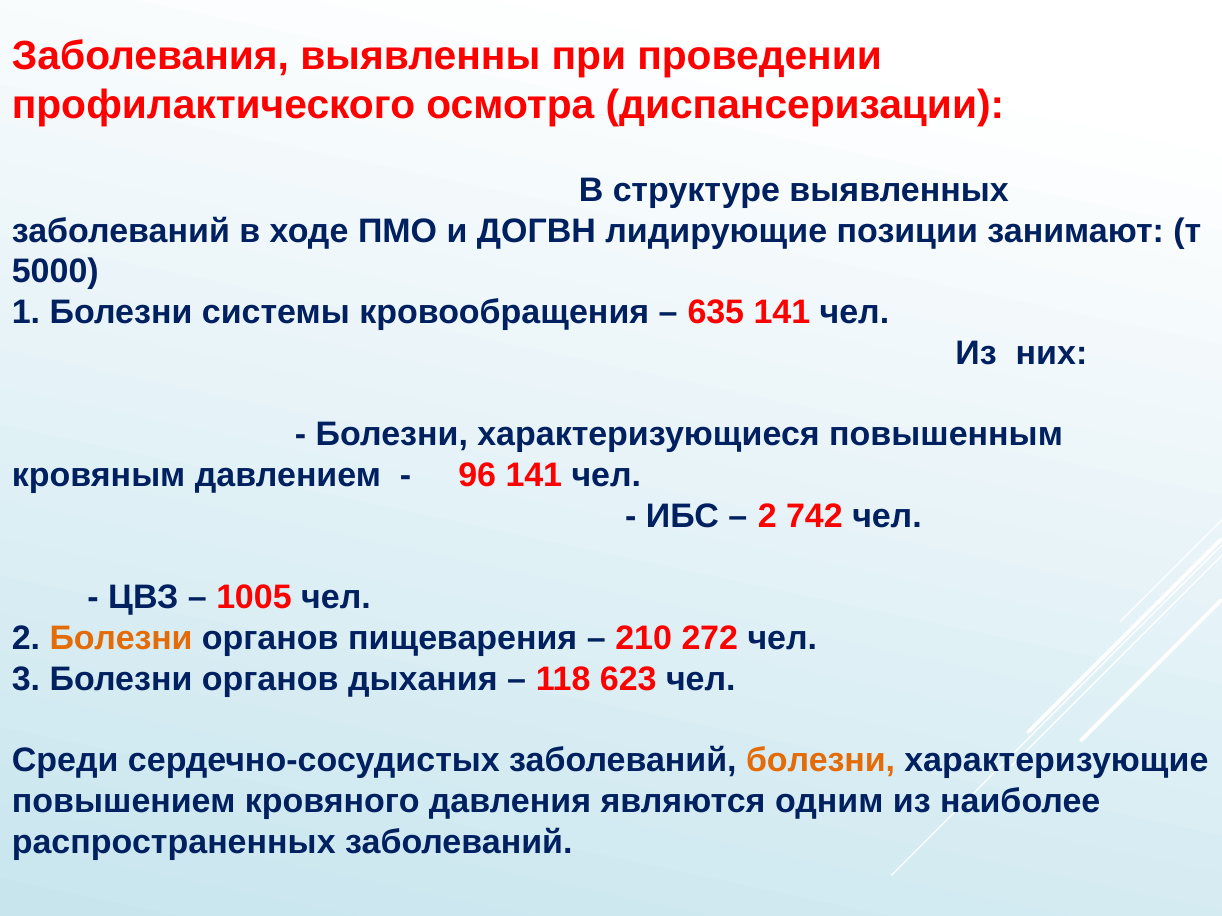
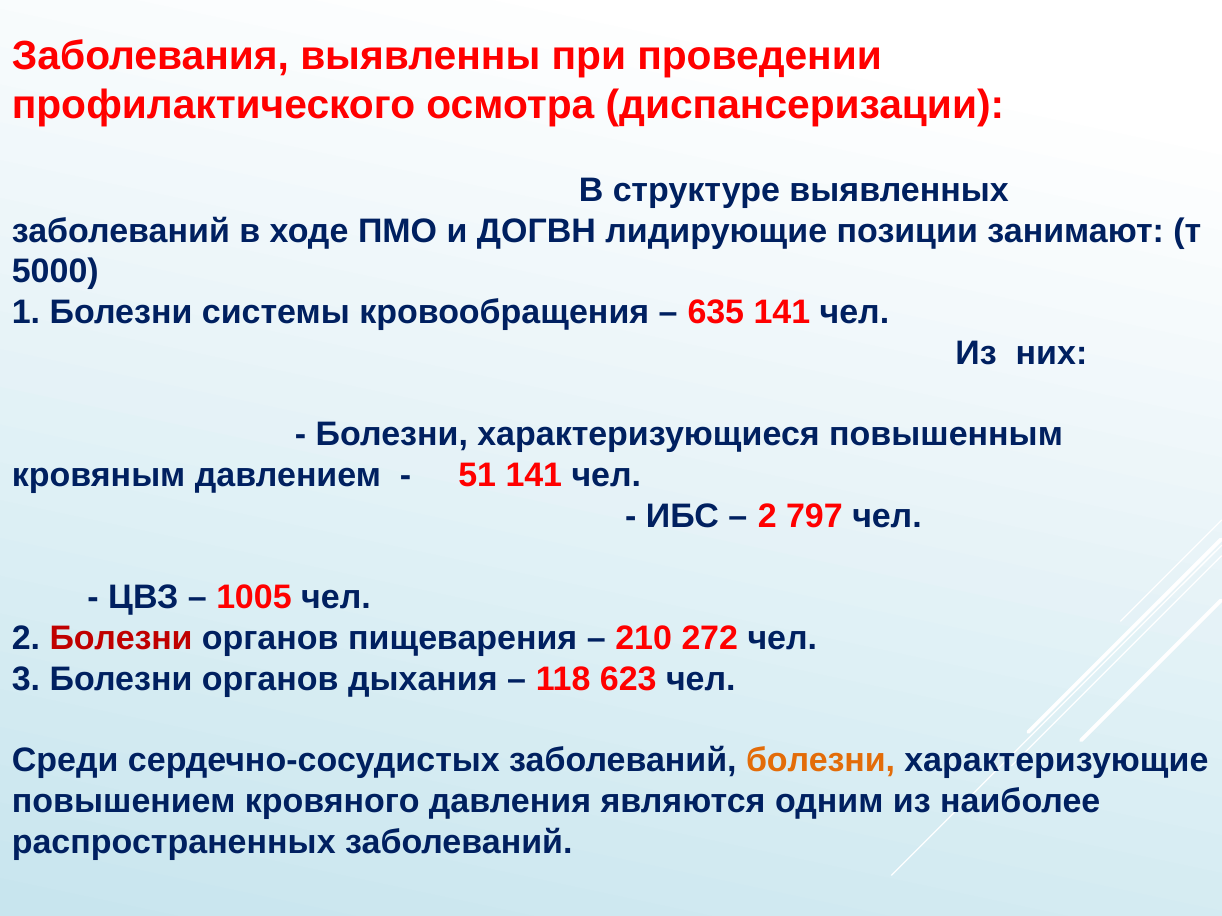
96: 96 -> 51
742: 742 -> 797
Болезни at (121, 639) colour: orange -> red
